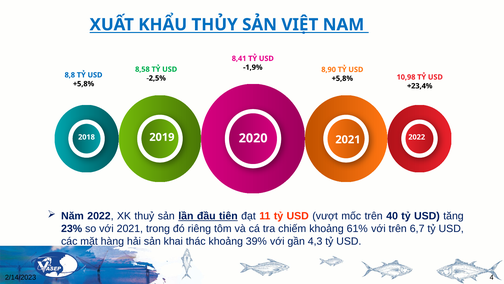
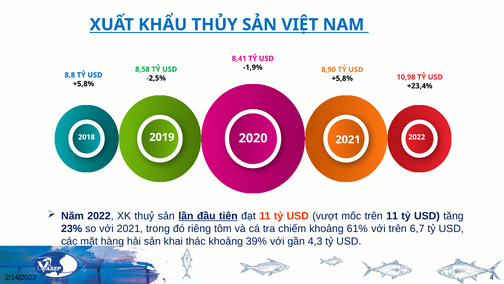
trên 40: 40 -> 11
